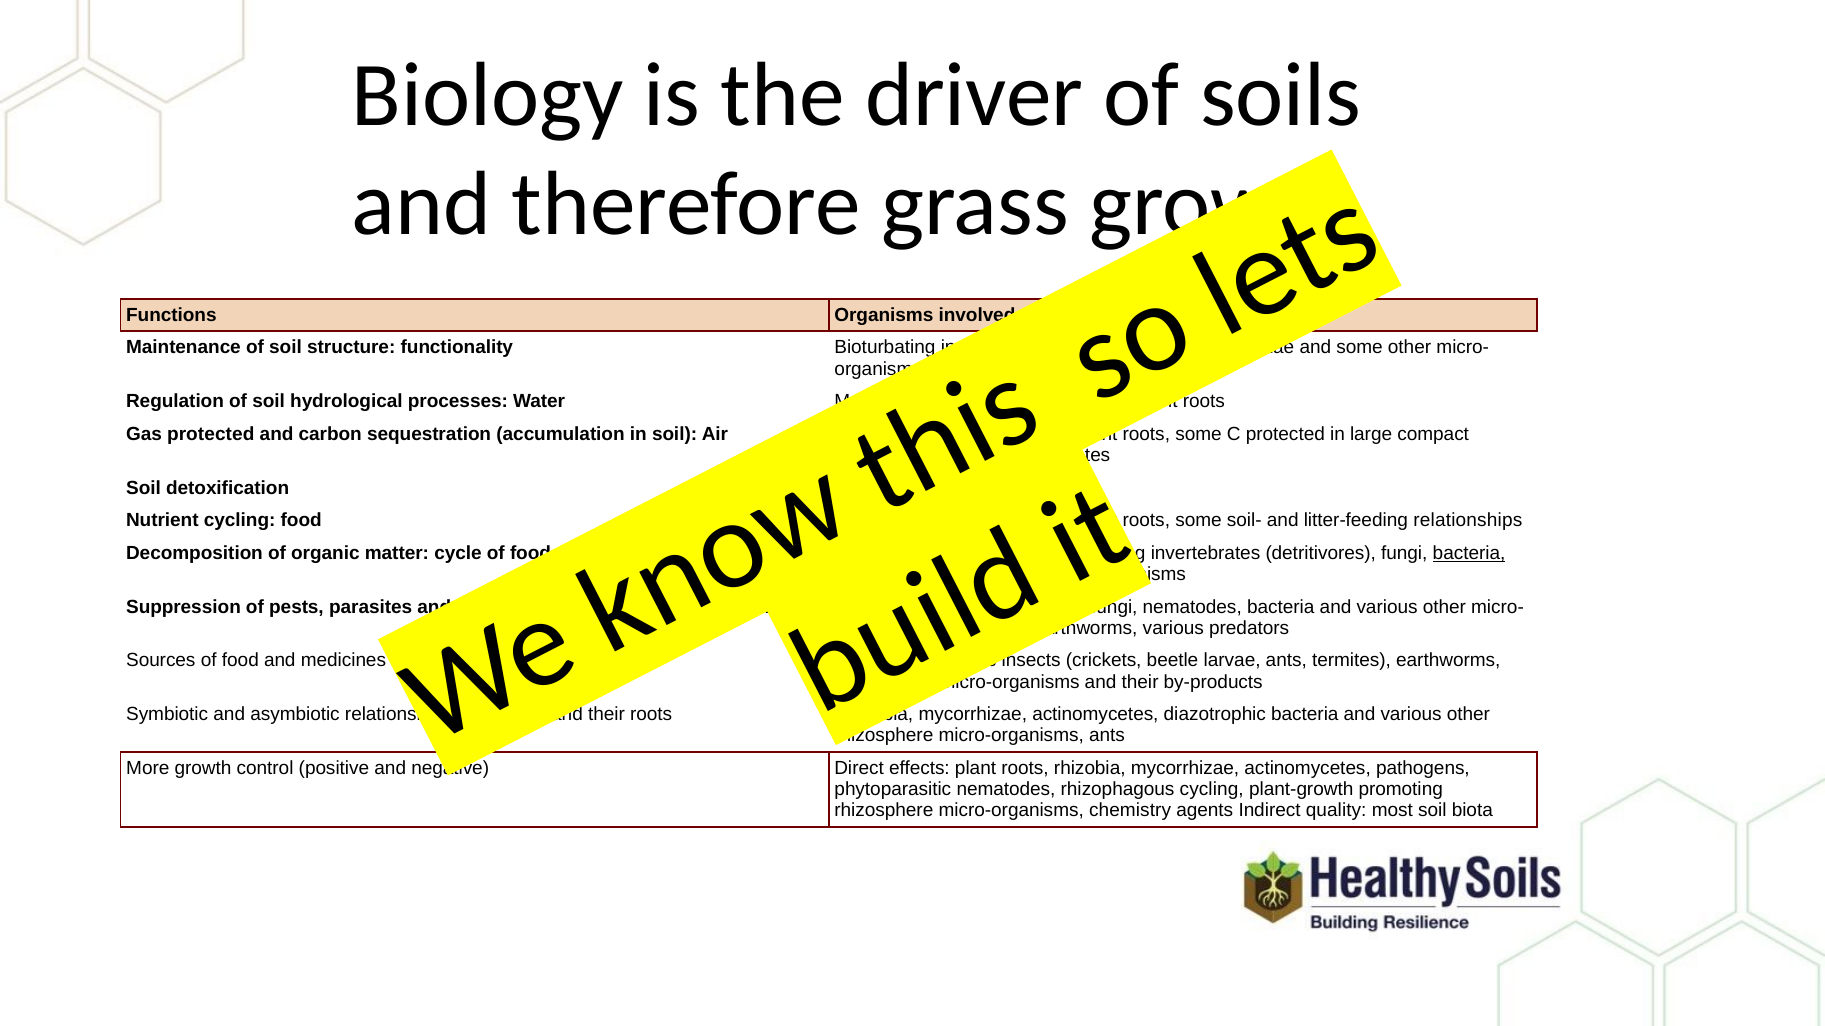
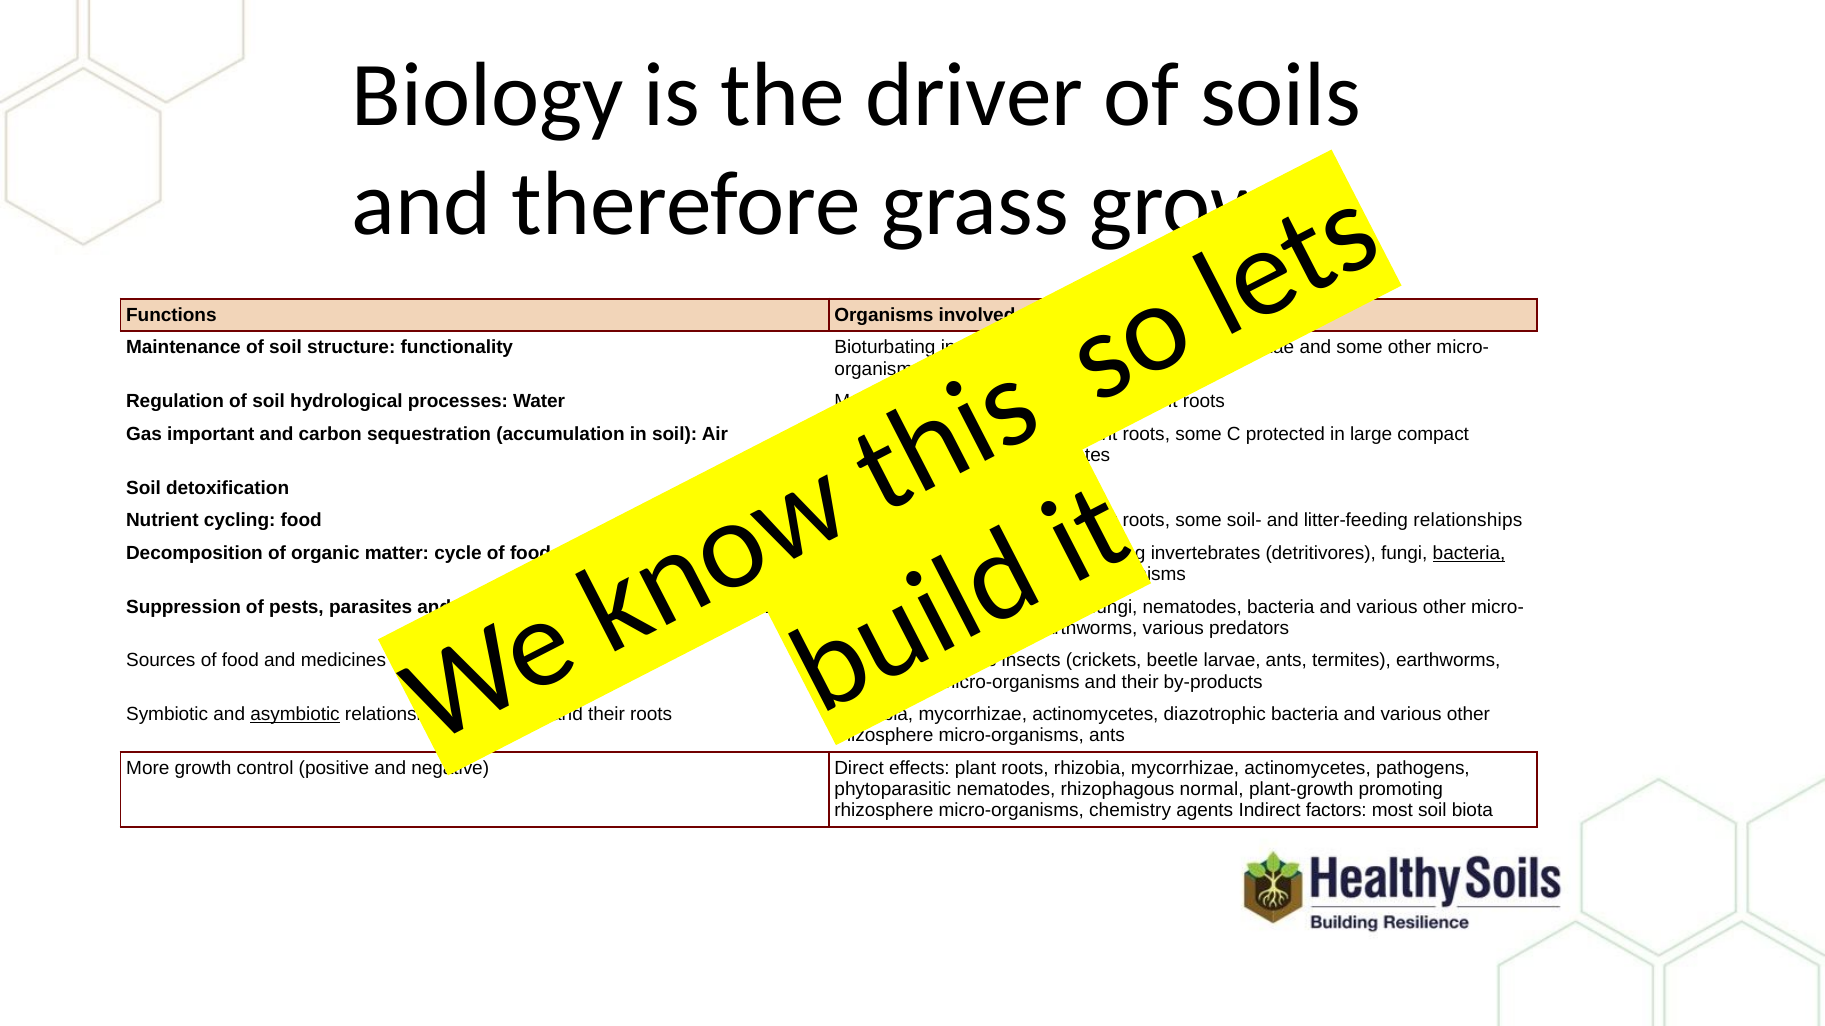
Gas protected: protected -> important
asymbiotic underline: none -> present
rhizophagous cycling: cycling -> normal
quality: quality -> factors
